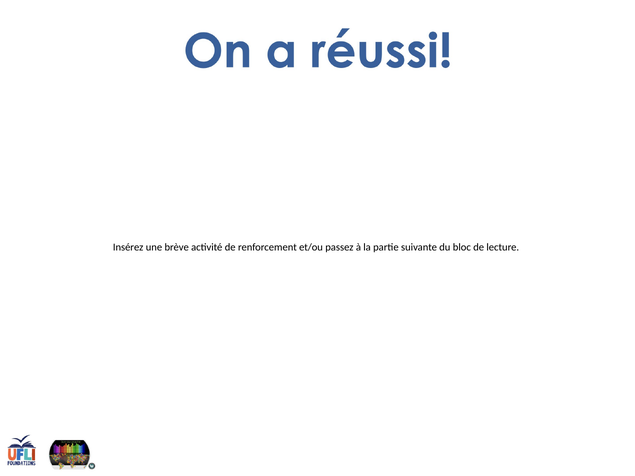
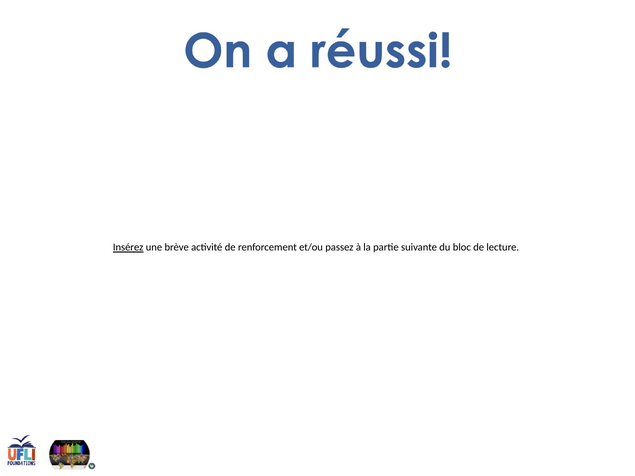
Insérez underline: none -> present
